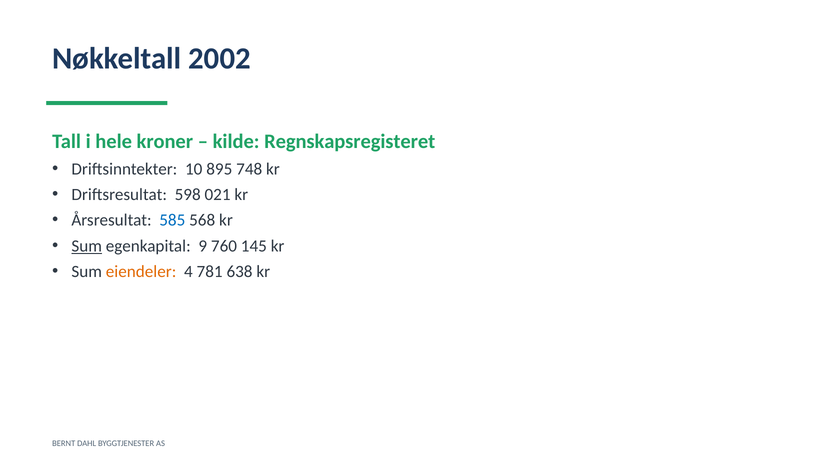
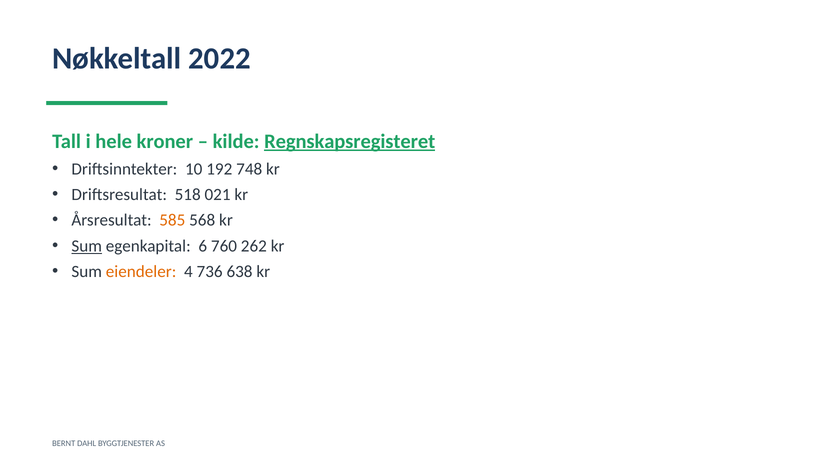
2002: 2002 -> 2022
Regnskapsregisteret underline: none -> present
895: 895 -> 192
598: 598 -> 518
585 colour: blue -> orange
9: 9 -> 6
145: 145 -> 262
781: 781 -> 736
